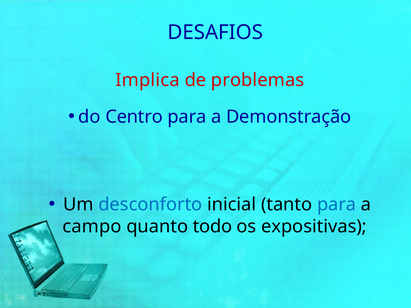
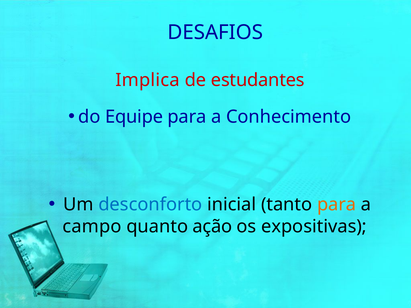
problemas: problemas -> estudantes
Centro: Centro -> Equipe
Demonstração: Demonstração -> Conhecimento
para at (337, 205) colour: blue -> orange
todo: todo -> ação
